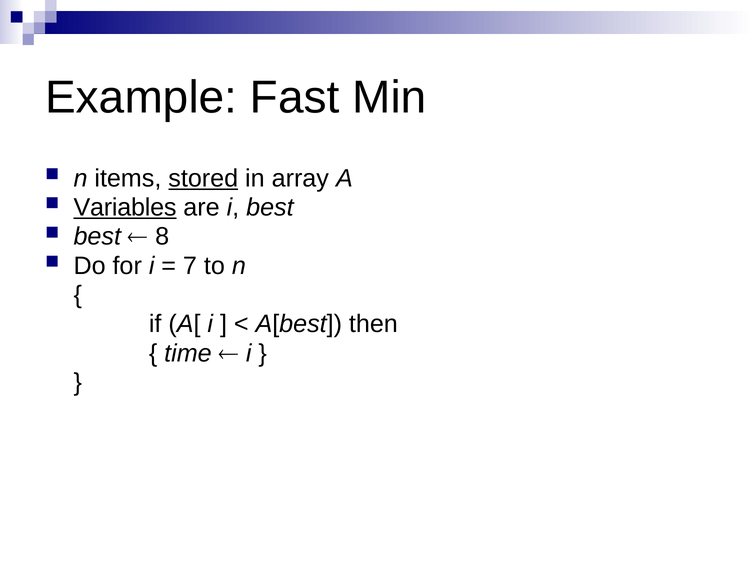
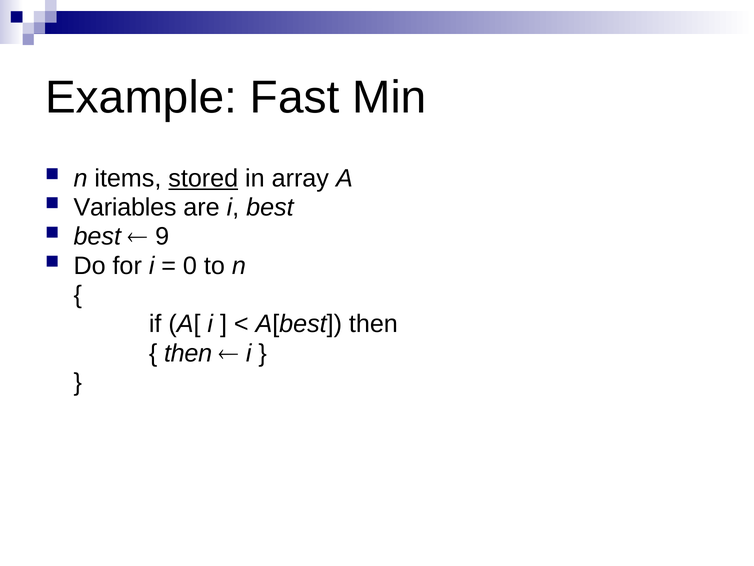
Variables underline: present -> none
8: 8 -> 9
7: 7 -> 0
time at (188, 353): time -> then
